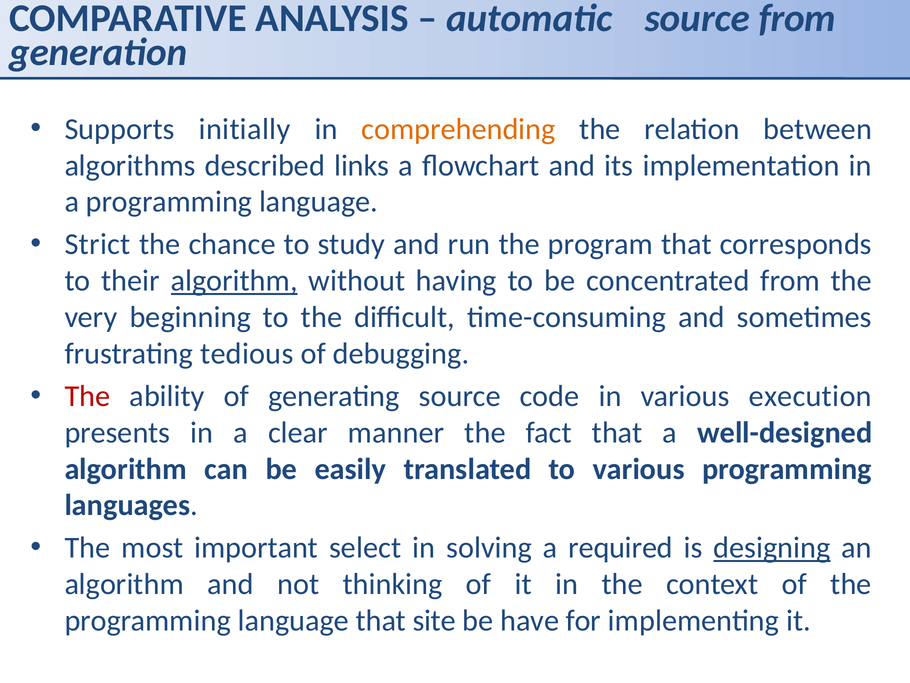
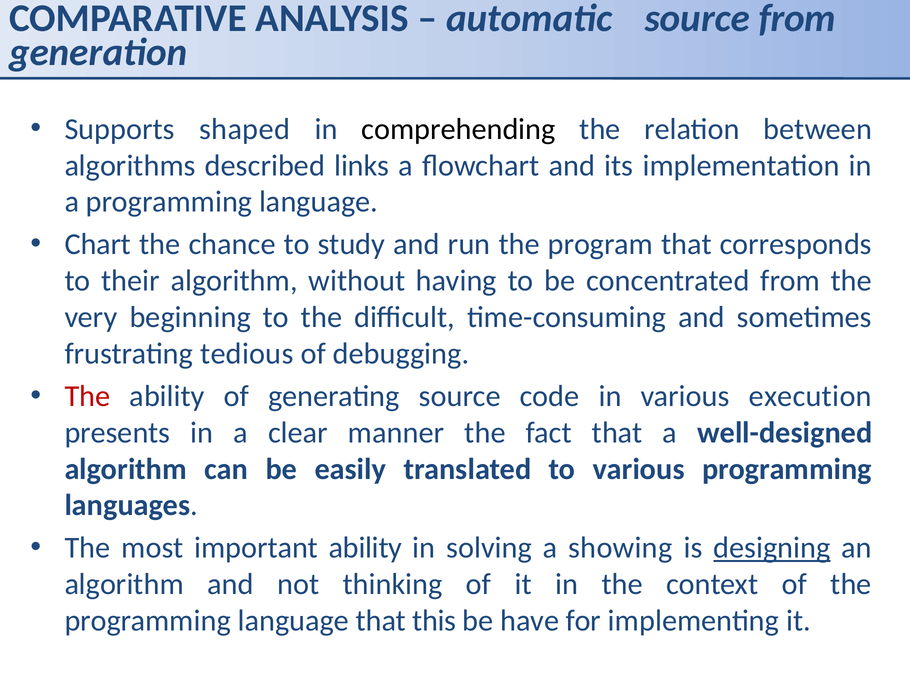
initially: initially -> shaped
comprehending colour: orange -> black
Strict: Strict -> Chart
algorithm at (234, 281) underline: present -> none
important select: select -> ability
required: required -> showing
site: site -> this
